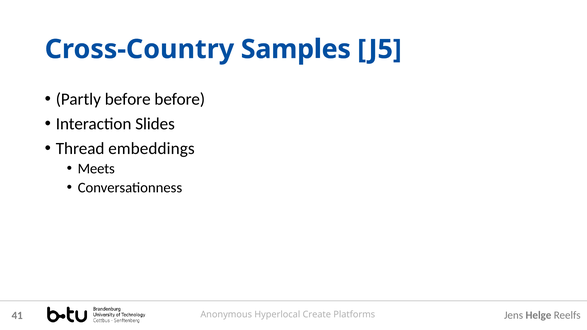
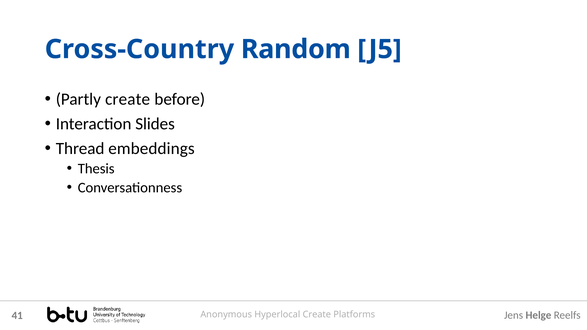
Samples: Samples -> Random
Partly before: before -> create
Meets: Meets -> Thesis
